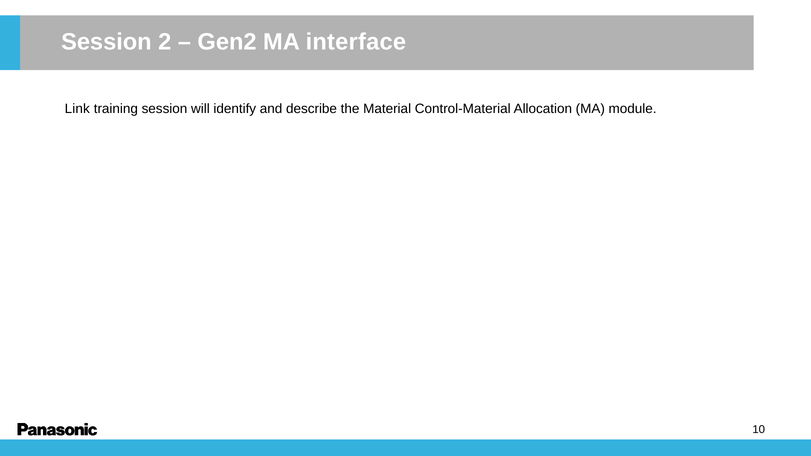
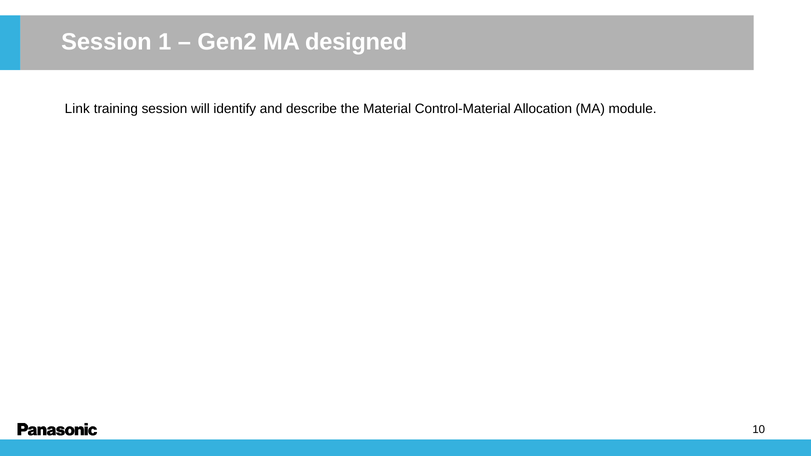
2: 2 -> 1
interface: interface -> designed
